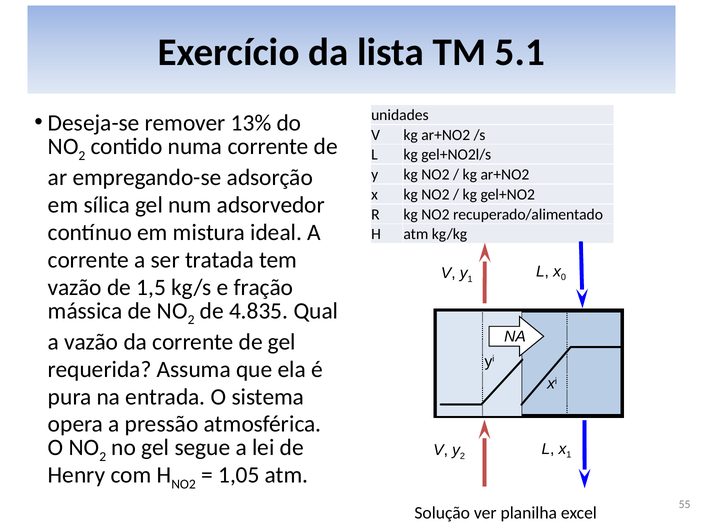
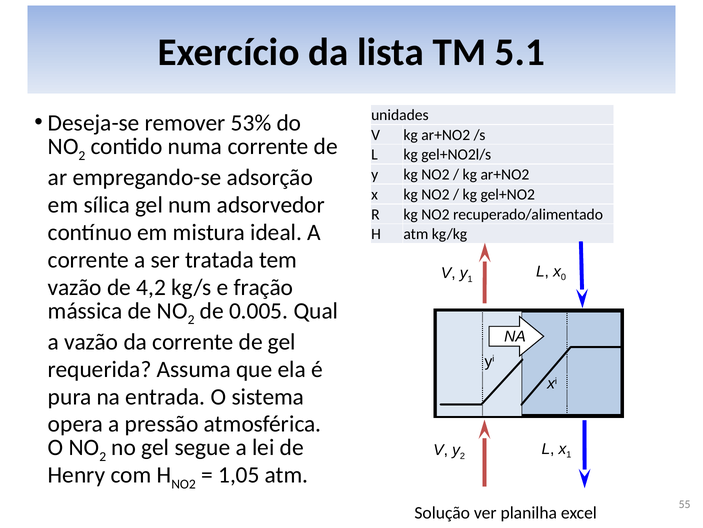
13%: 13% -> 53%
1,5: 1,5 -> 4,2
4.835: 4.835 -> 0.005
